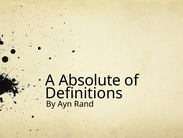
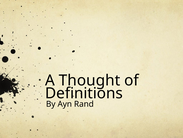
Absolute: Absolute -> Thought
